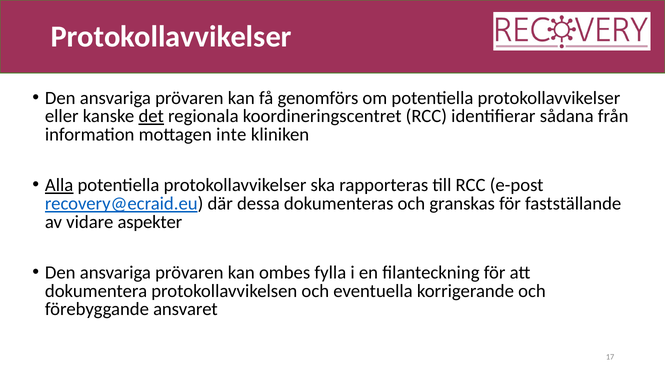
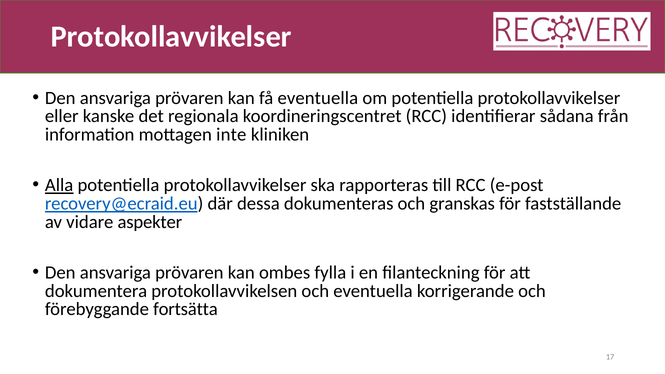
få genomförs: genomförs -> eventuella
det underline: present -> none
ansvaret: ansvaret -> fortsätta
